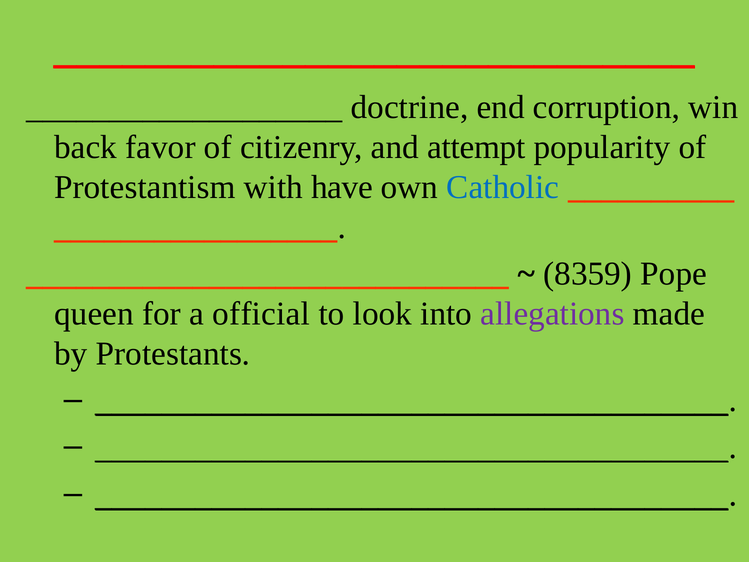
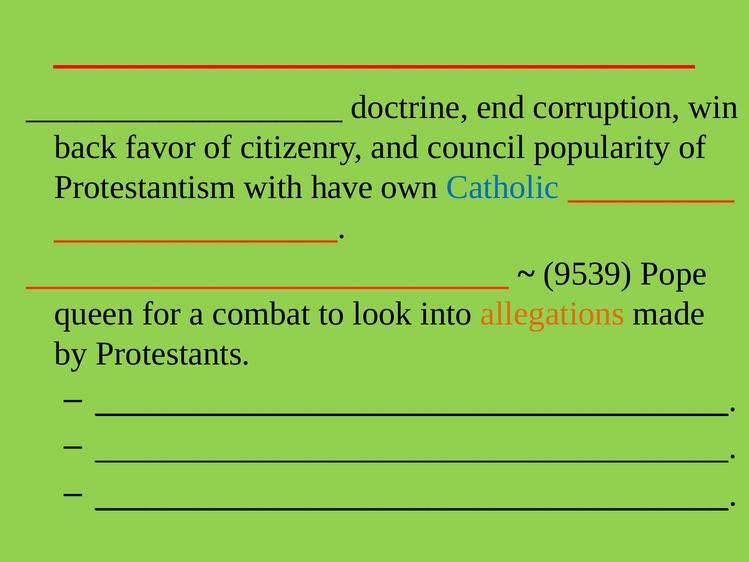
attempt: attempt -> council
8359: 8359 -> 9539
official: official -> combat
allegations colour: purple -> orange
